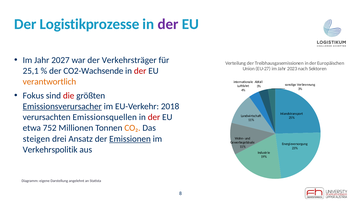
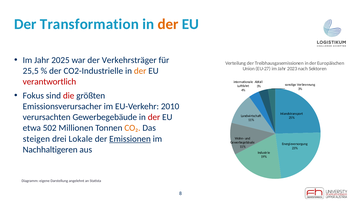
Logistikprozesse: Logistikprozesse -> Transformation
der at (168, 24) colour: purple -> orange
2027: 2027 -> 2025
25,1: 25,1 -> 25,5
CO2-Wachsende: CO2-Wachsende -> CO2-Industrielle
der at (140, 71) colour: red -> orange
verantwortlich colour: orange -> red
Emissionsverursacher underline: present -> none
2018: 2018 -> 2010
verursachten Emissionsquellen: Emissionsquellen -> Gewerbegebäude
752: 752 -> 502
Ansatz: Ansatz -> Lokale
Verkehrspolitik: Verkehrspolitik -> Nachhaltigeren
